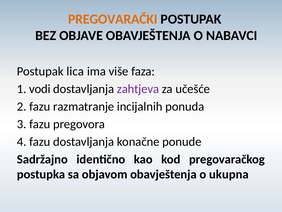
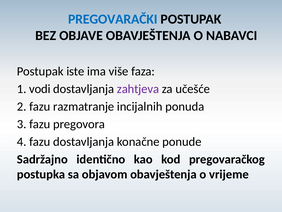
PREGOVARAČKI colour: orange -> blue
lica: lica -> iste
ukupna: ukupna -> vrijeme
